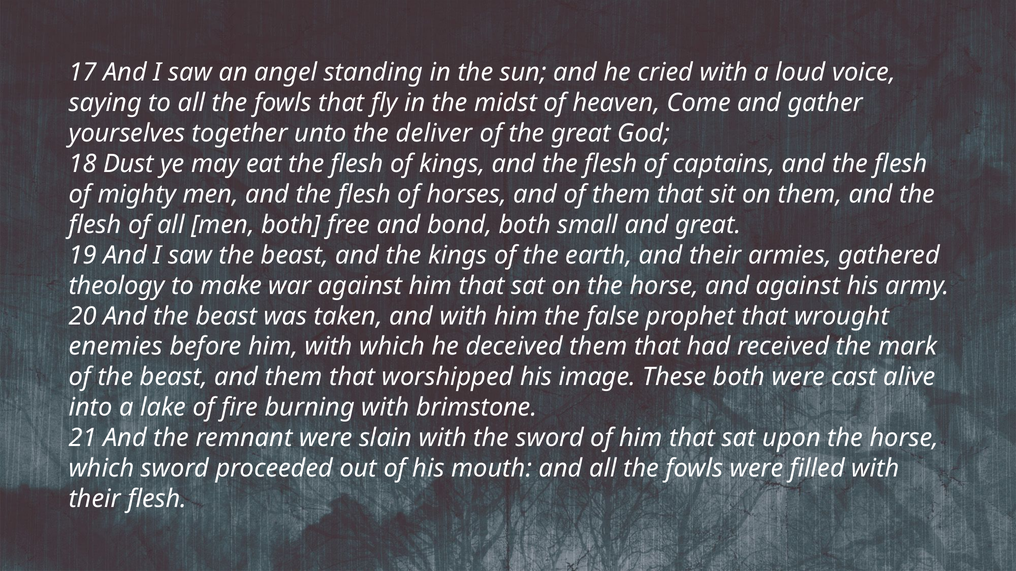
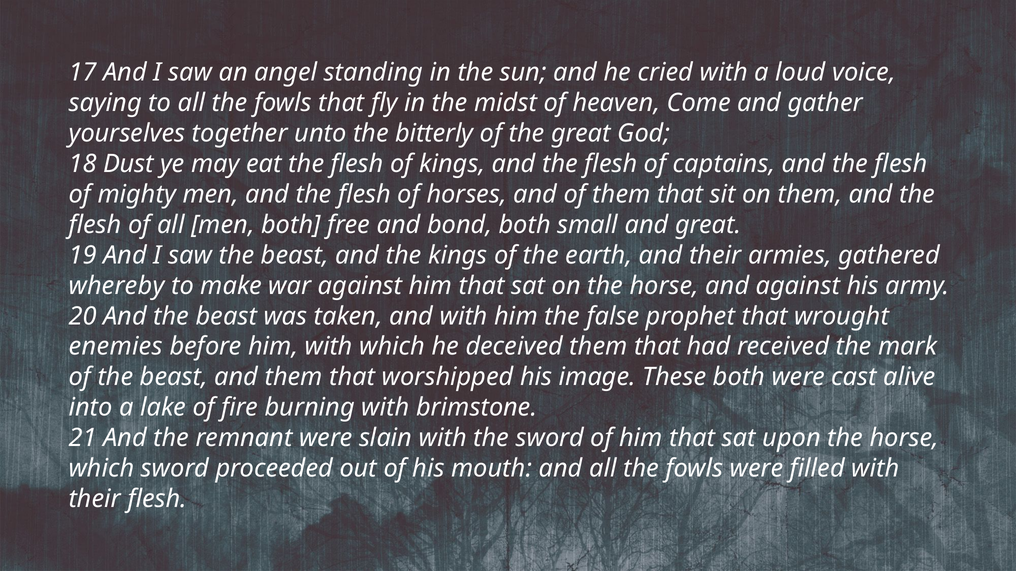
deliver: deliver -> bitterly
theology: theology -> whereby
